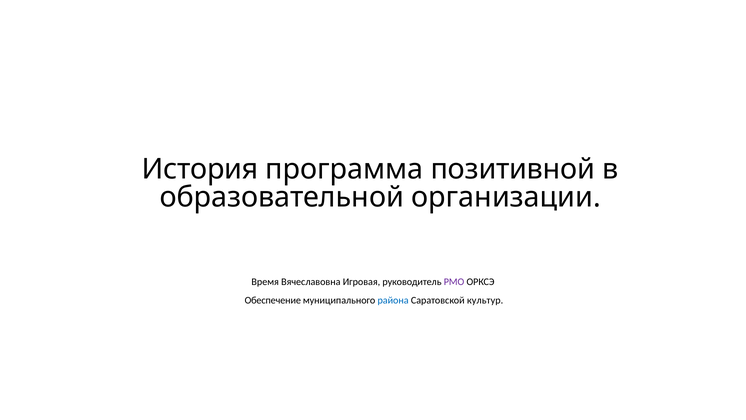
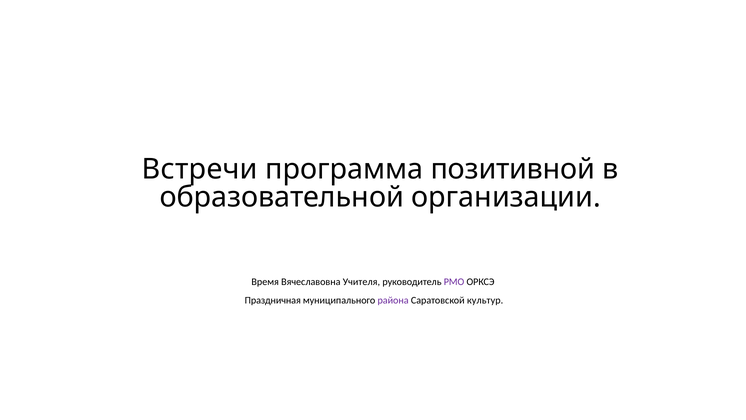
История: История -> Встречи
Игровая: Игровая -> Учителя
Обеспечение: Обеспечение -> Праздничная
района colour: blue -> purple
